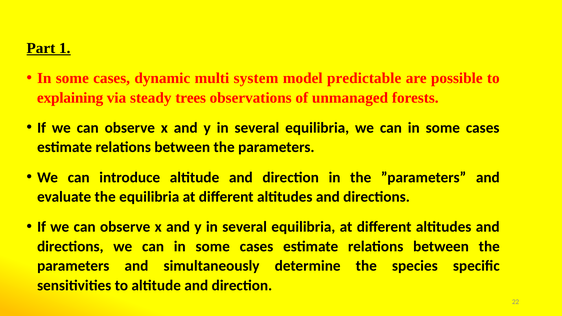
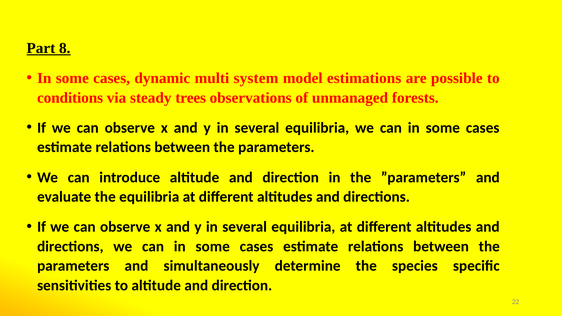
1: 1 -> 8
predictable: predictable -> estimations
explaining: explaining -> conditions
